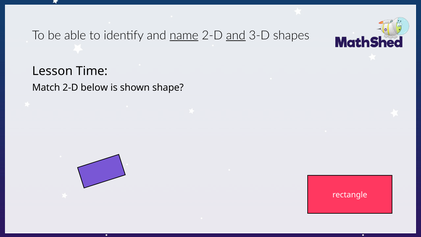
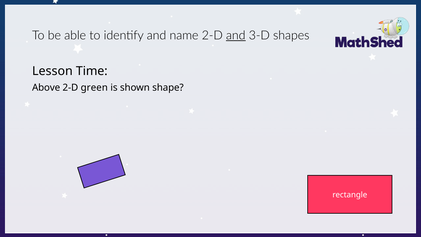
name underline: present -> none
Match: Match -> Above
below: below -> green
